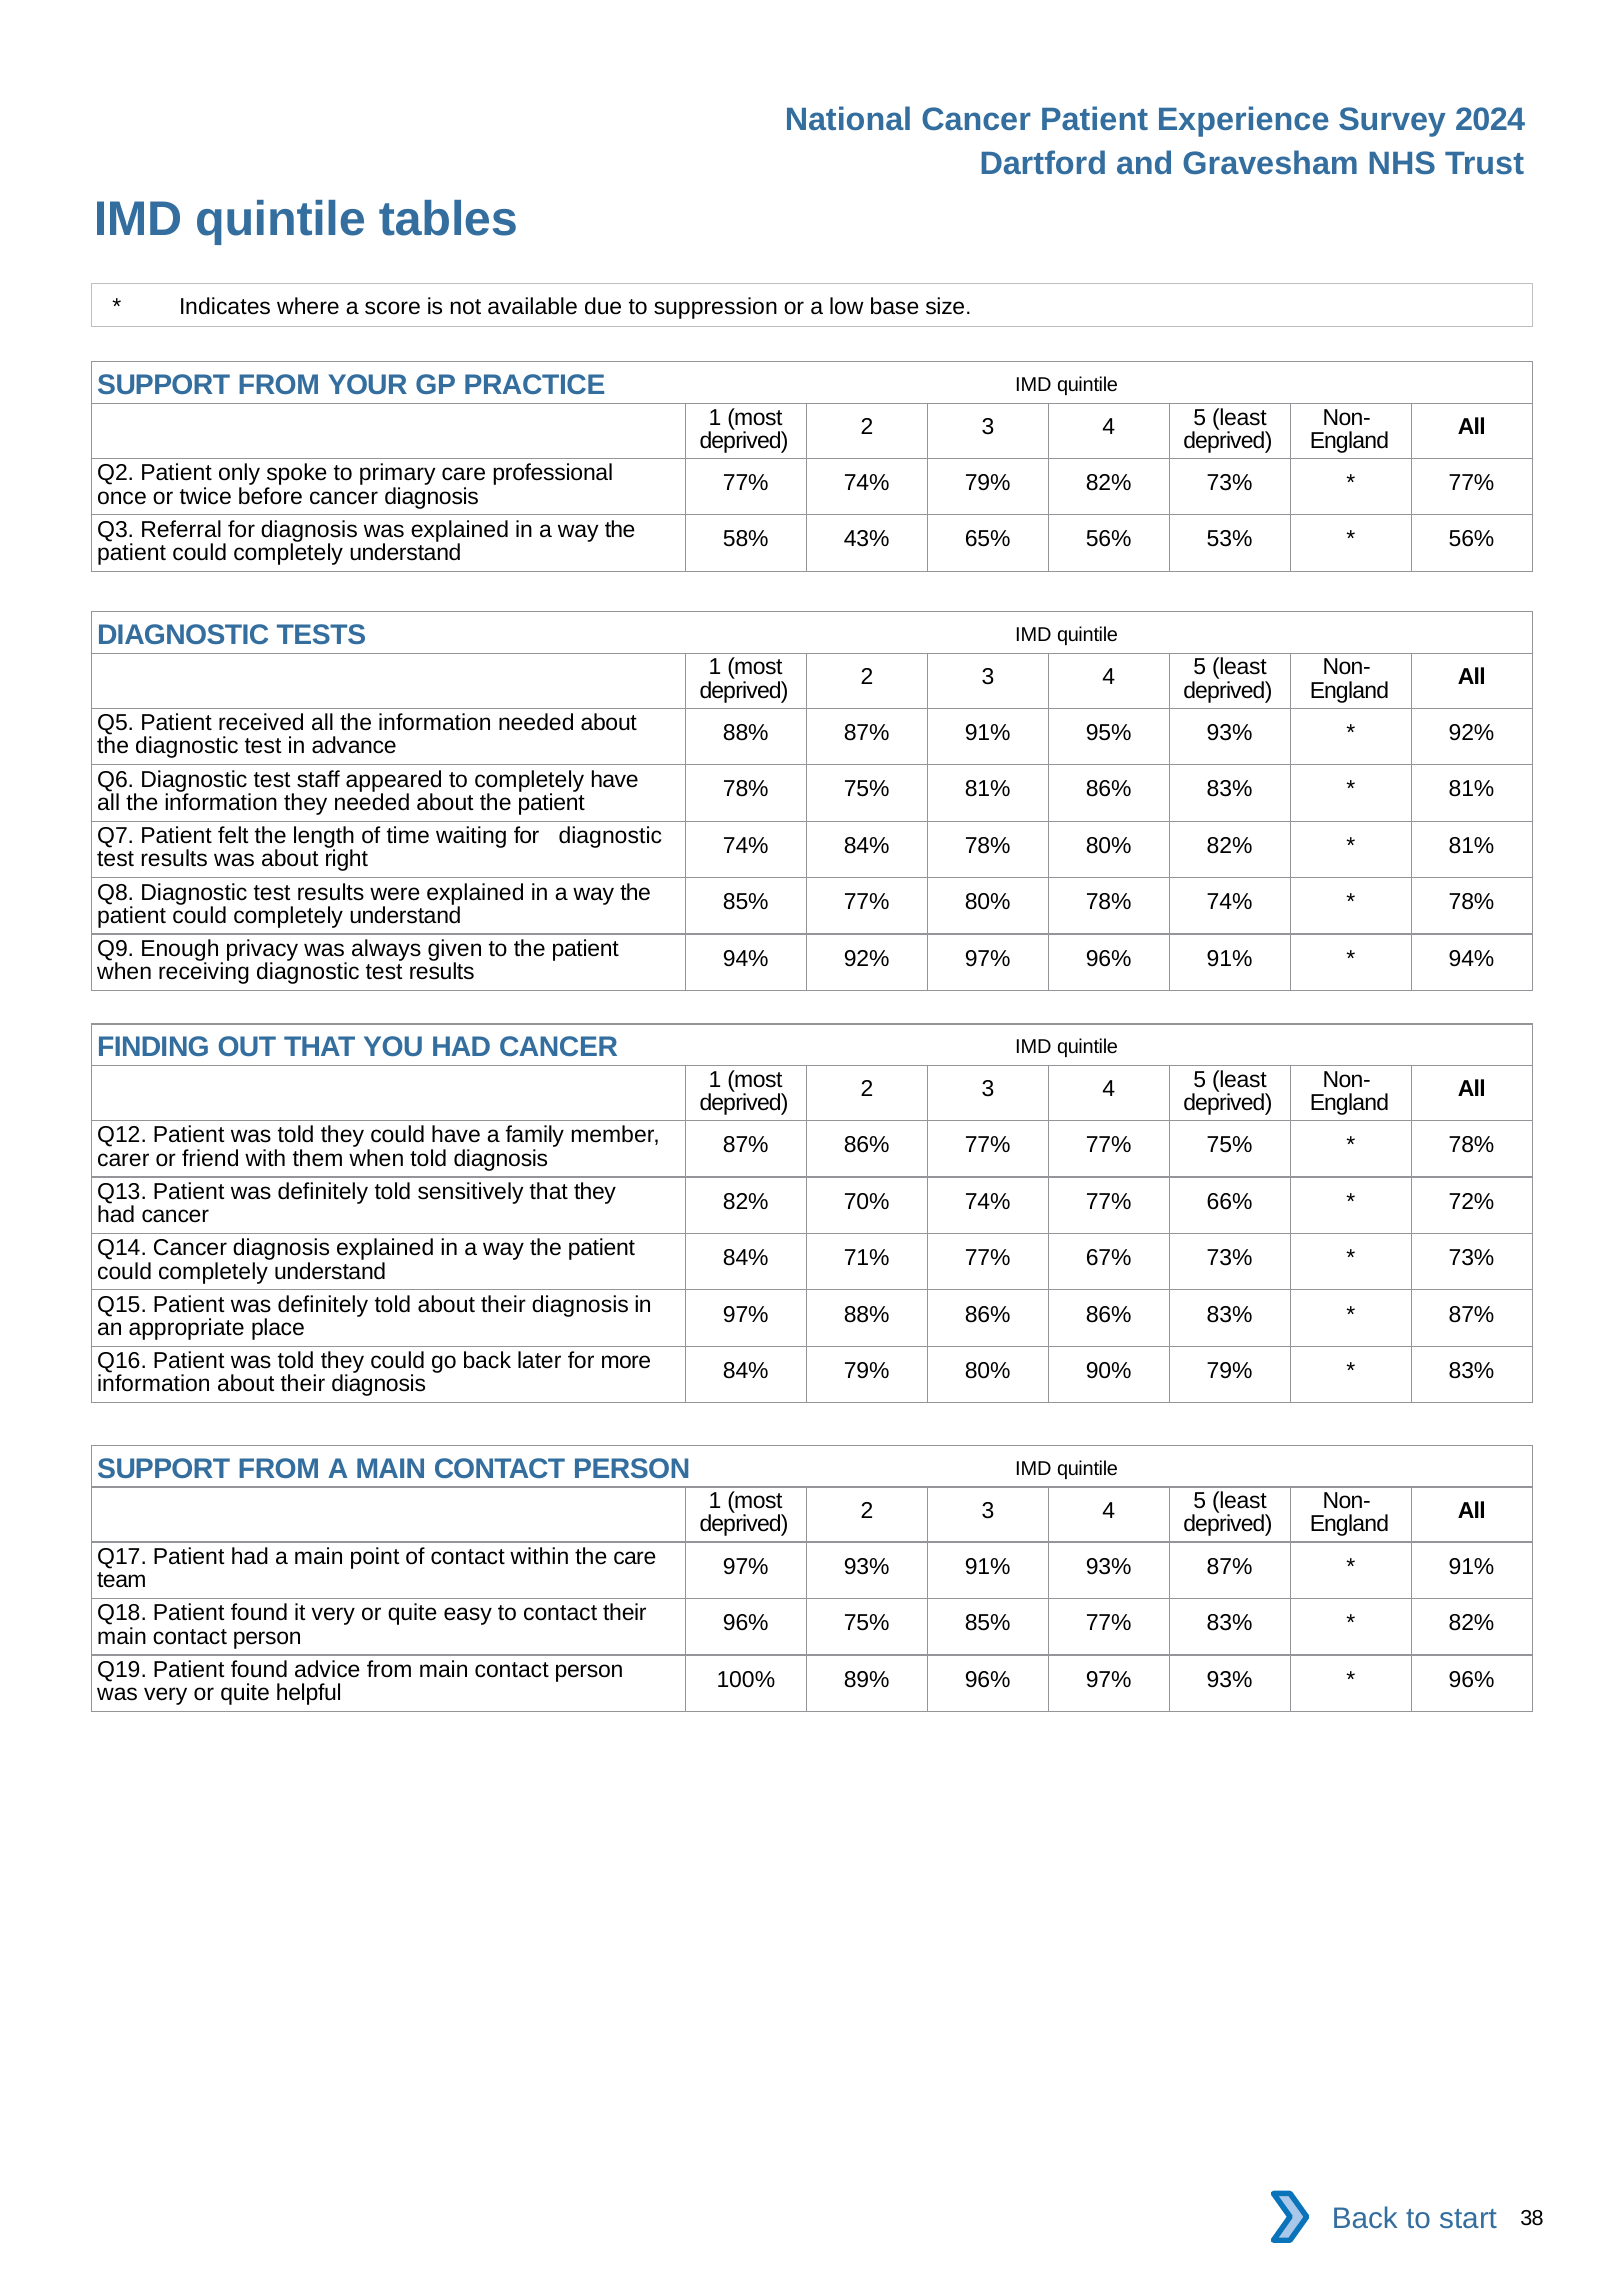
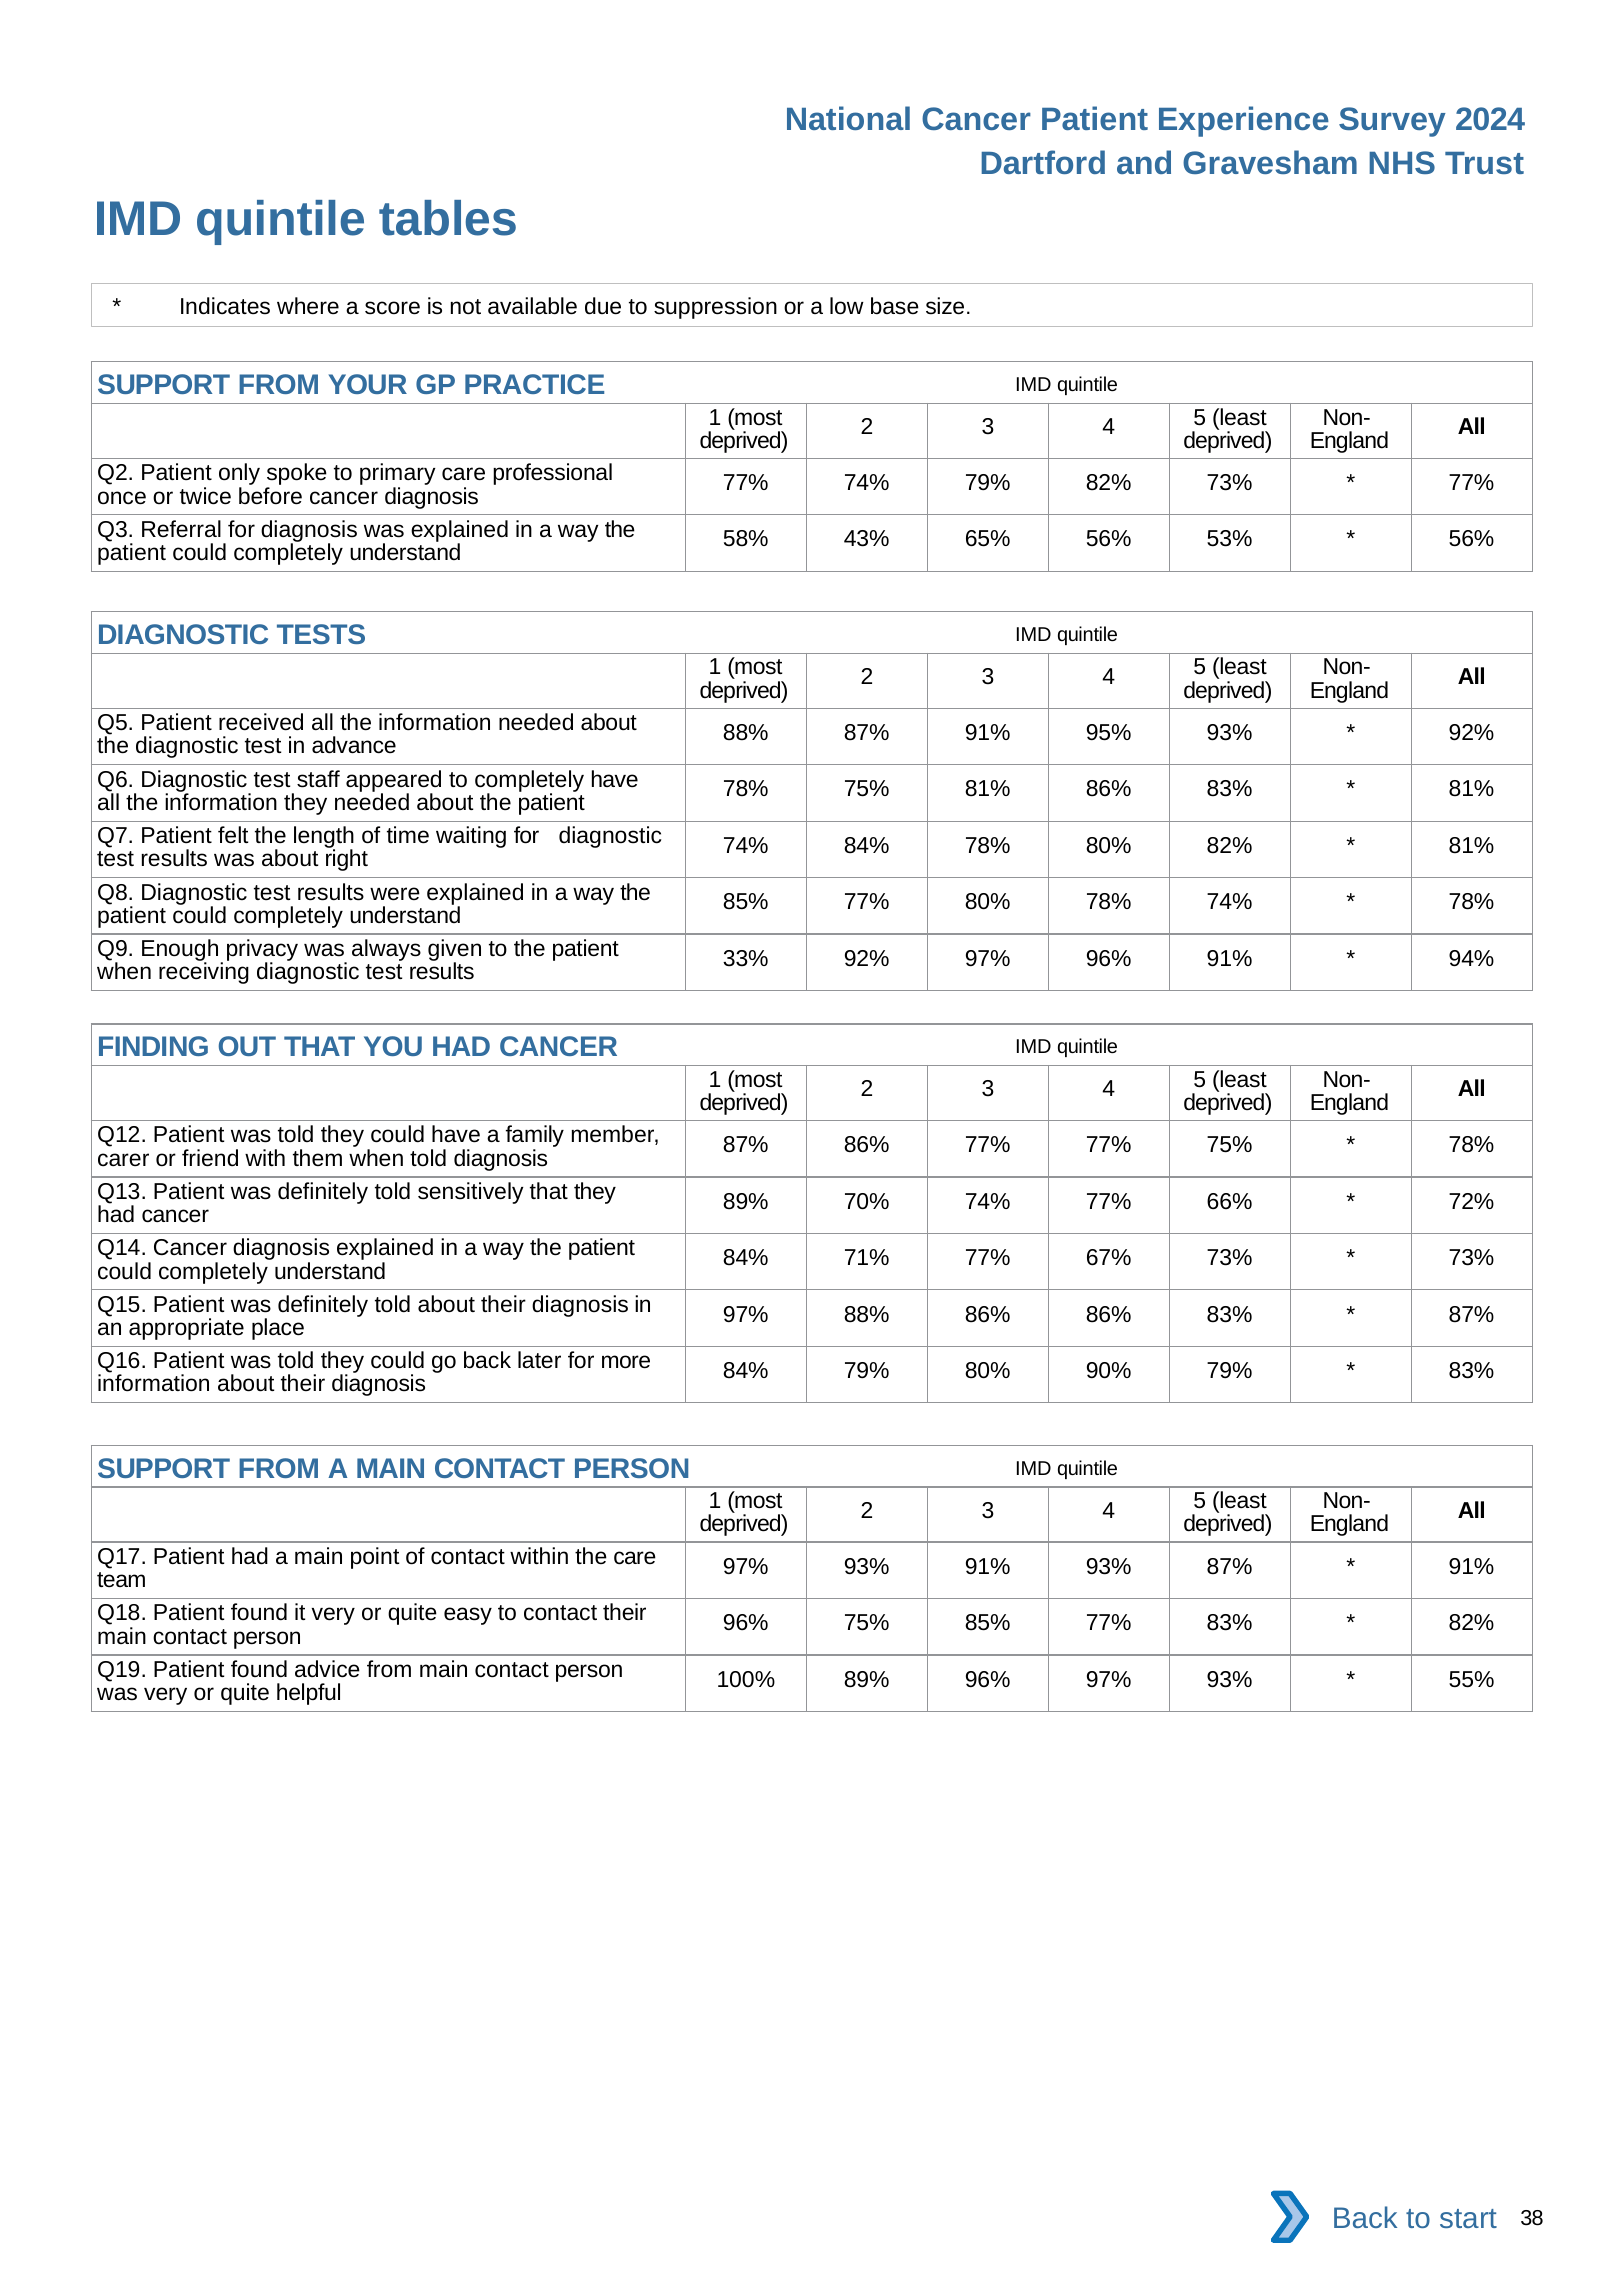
94% at (746, 958): 94% -> 33%
82% at (746, 1201): 82% -> 89%
96% at (1472, 1679): 96% -> 55%
